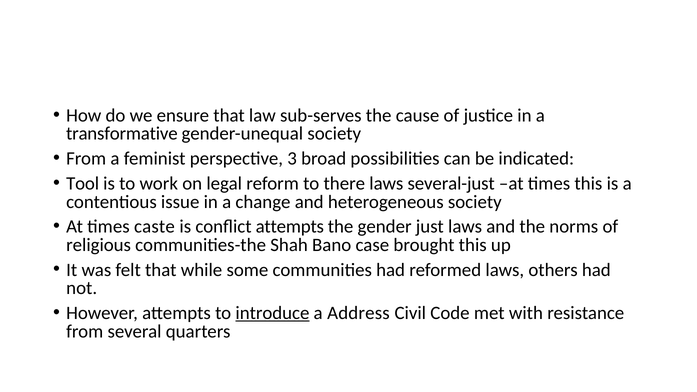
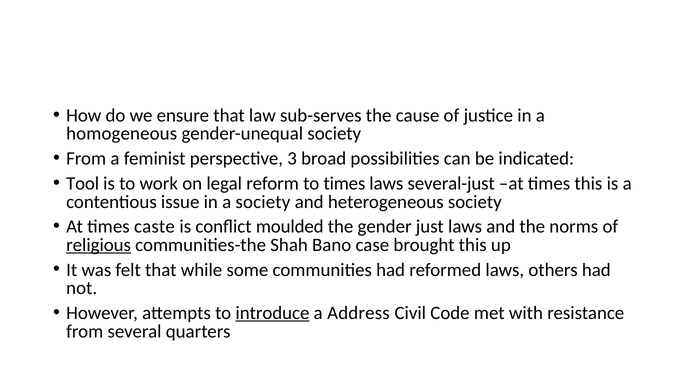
transformative: transformative -> homogeneous
to there: there -> times
a change: change -> society
conflict attempts: attempts -> moulded
religious underline: none -> present
